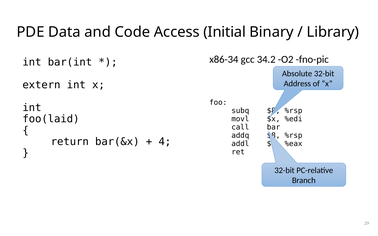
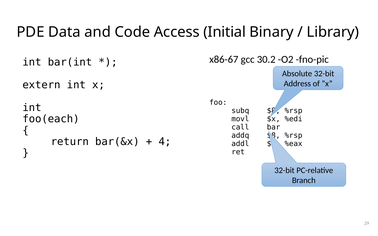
x86-34: x86-34 -> x86-67
34.2: 34.2 -> 30.2
foo(laid: foo(laid -> foo(each
